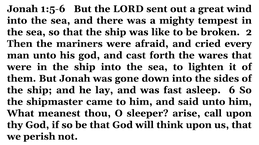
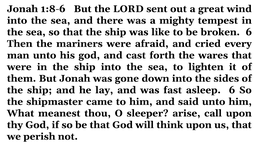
1:5-6: 1:5-6 -> 1:8-6
broken 2: 2 -> 6
